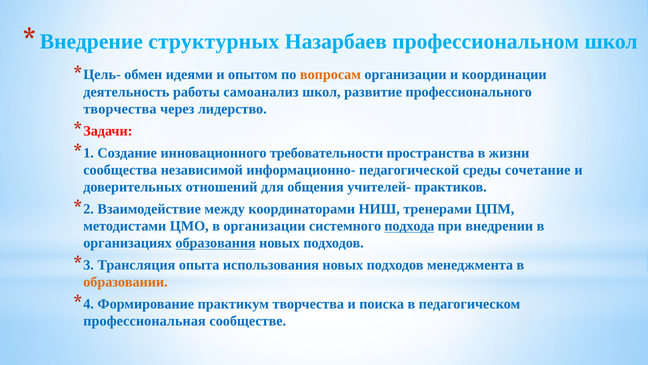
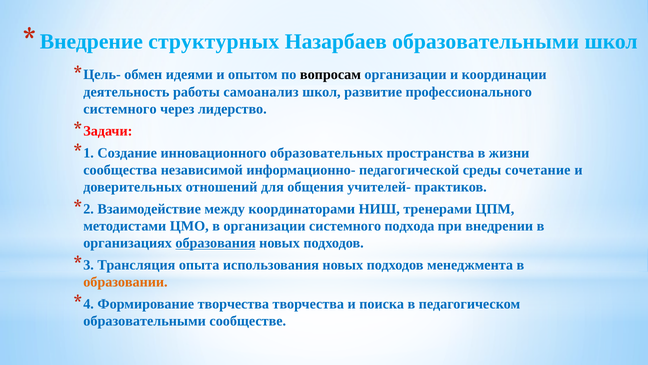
Назарбаев профессиональном: профессиональном -> образовательными
вопросам colour: orange -> black
творчества at (120, 109): творчества -> системного
требовательности: требовательности -> образовательных
подхода underline: present -> none
Формирование практикум: практикум -> творчества
профессиональная at (145, 321): профессиональная -> образовательными
